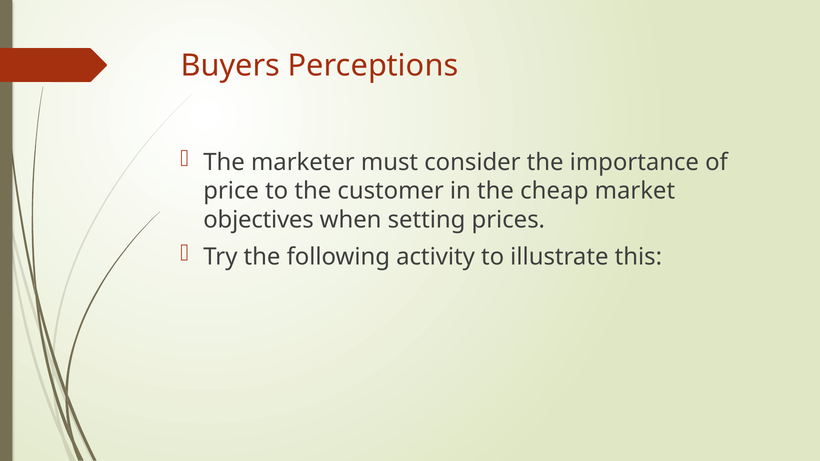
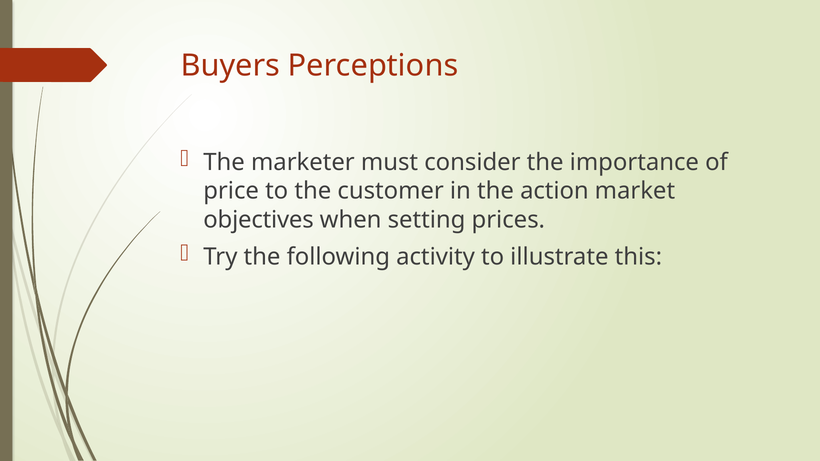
cheap: cheap -> action
